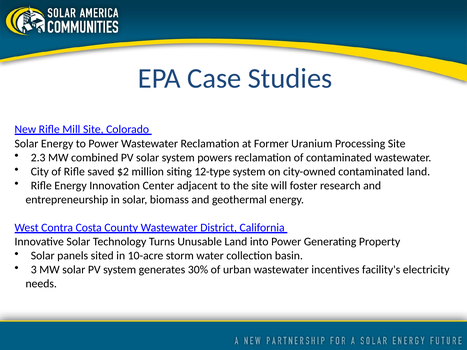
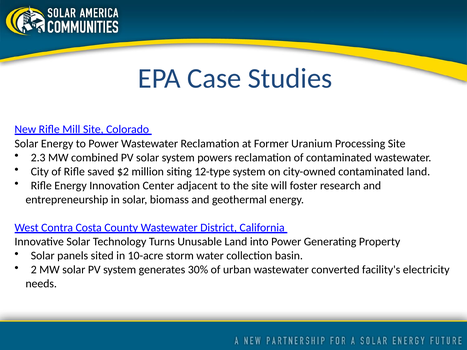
3: 3 -> 2
incentives: incentives -> converted
